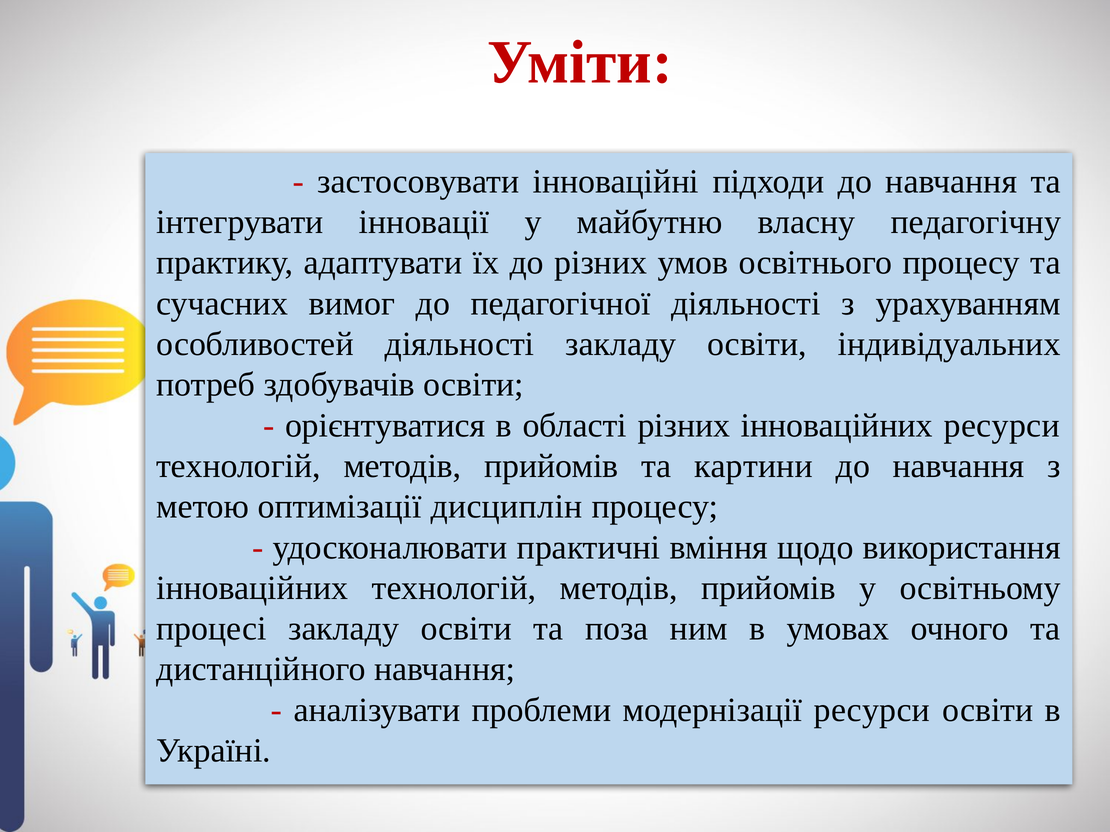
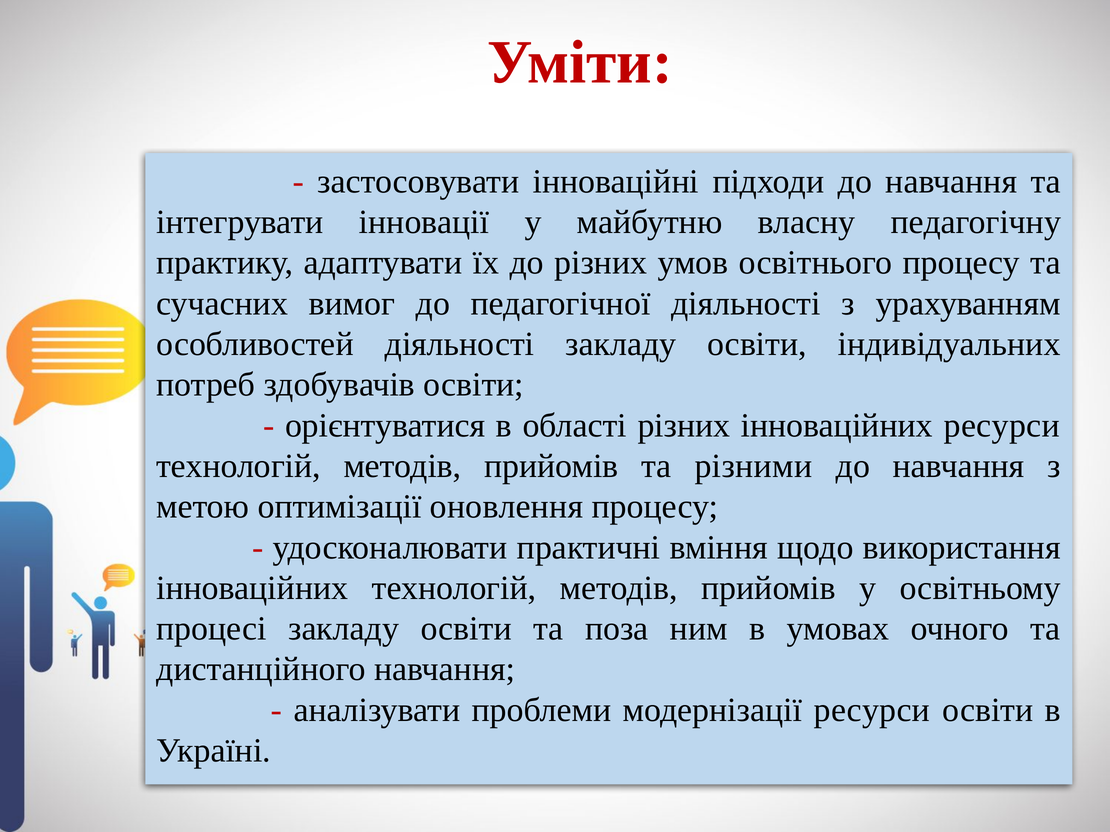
картини: картини -> різними
дисциплін: дисциплін -> оновлення
